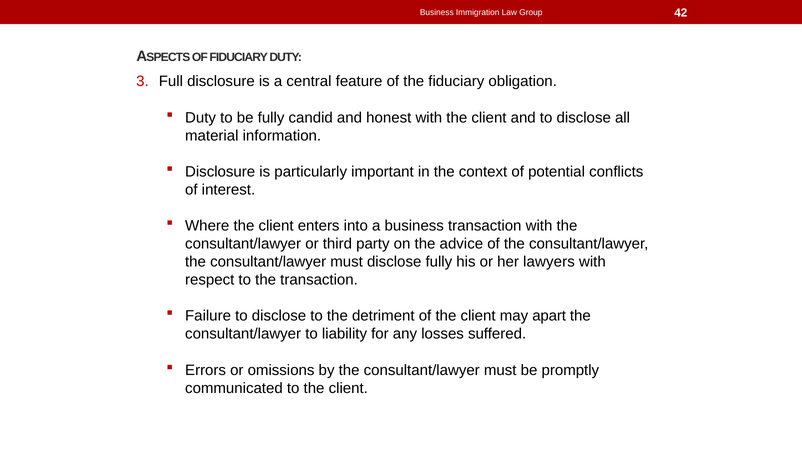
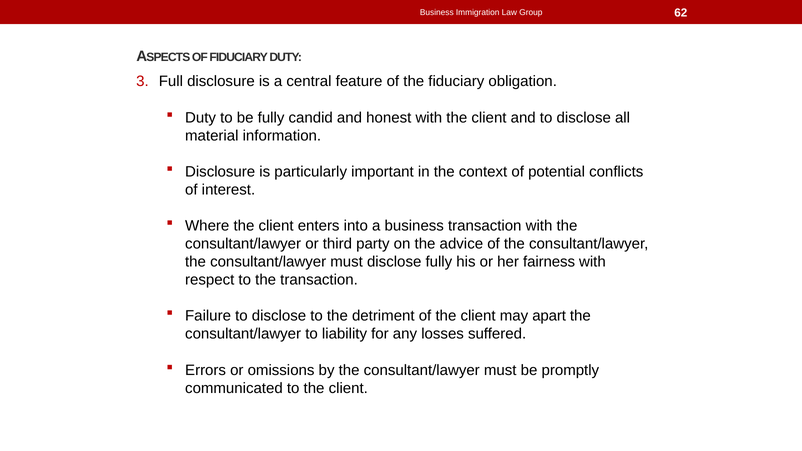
42: 42 -> 62
lawyers: lawyers -> fairness
